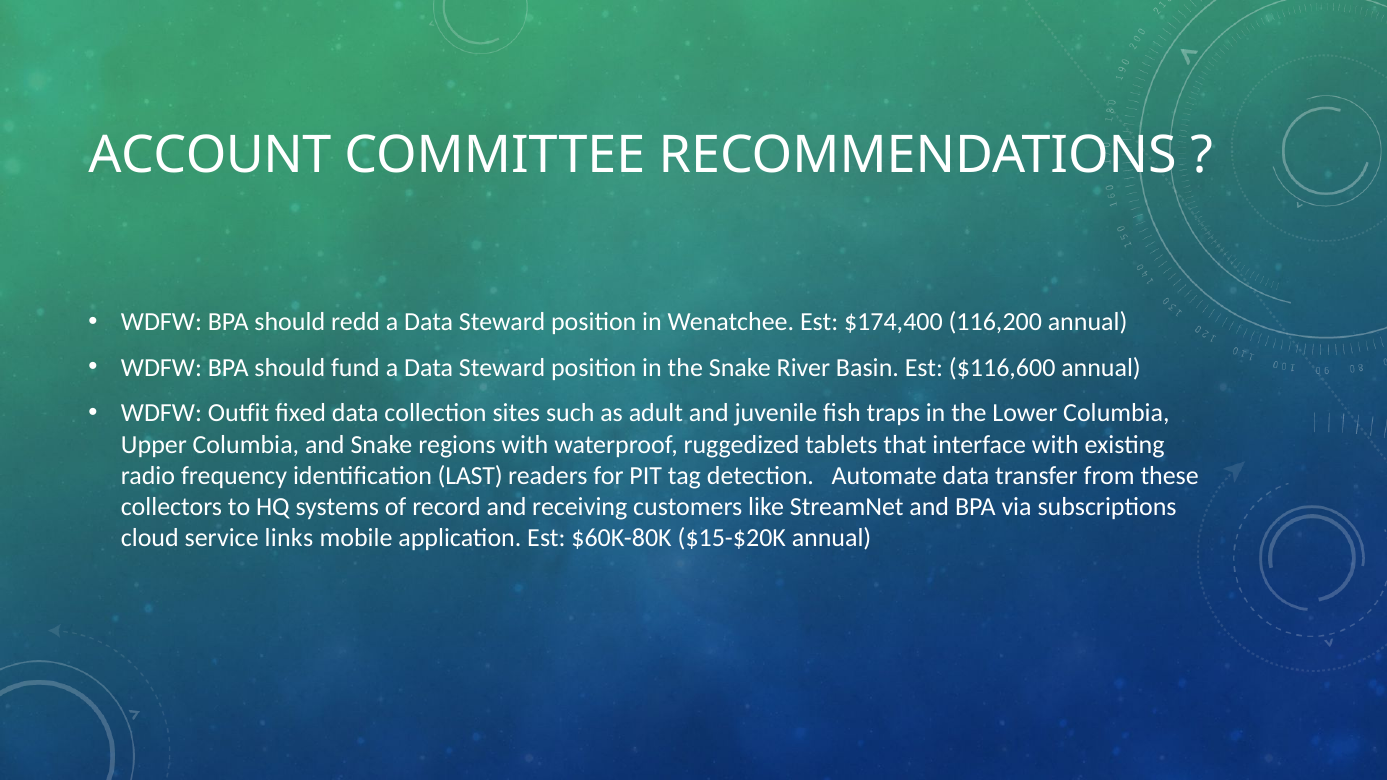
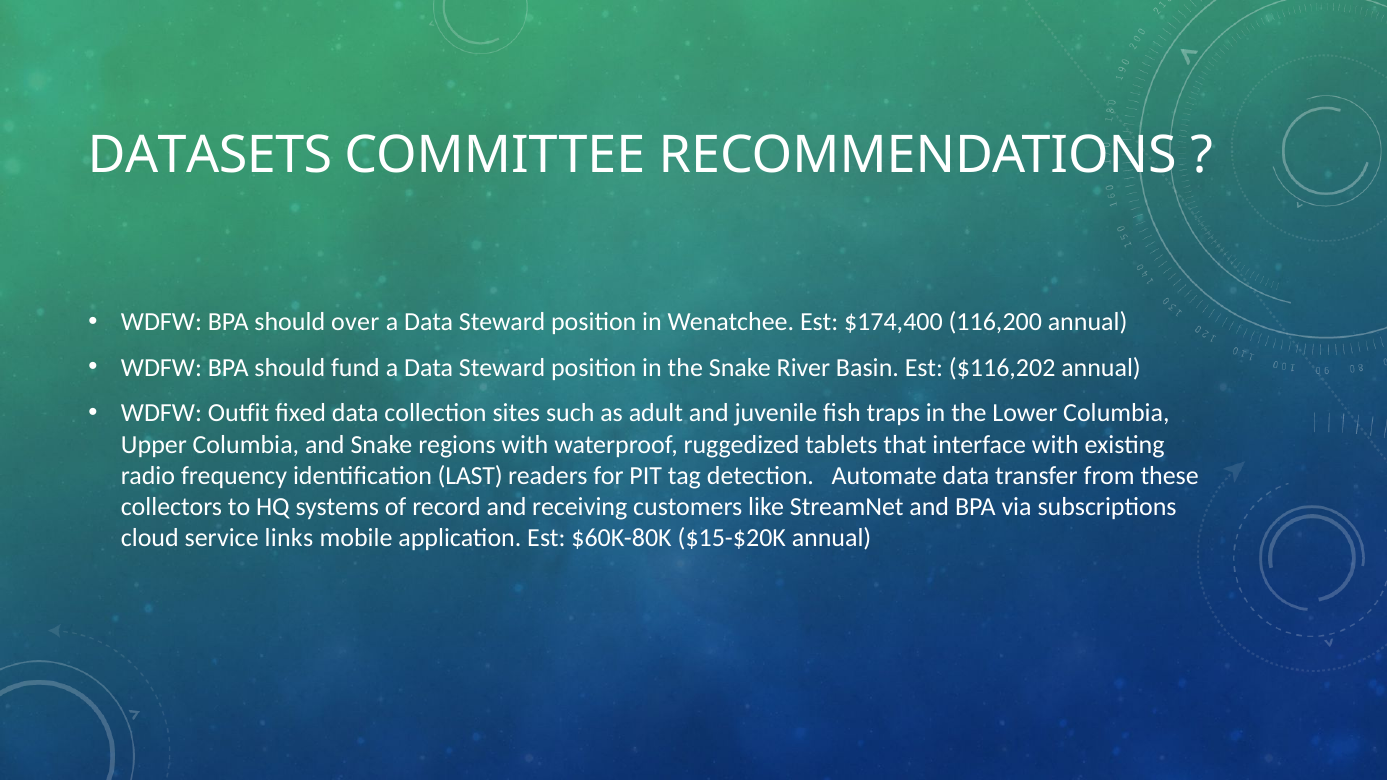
ACCOUNT: ACCOUNT -> DATASETS
redd: redd -> over
$116,600: $116,600 -> $116,202
